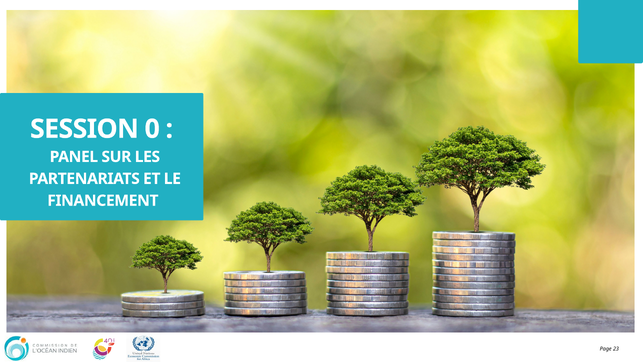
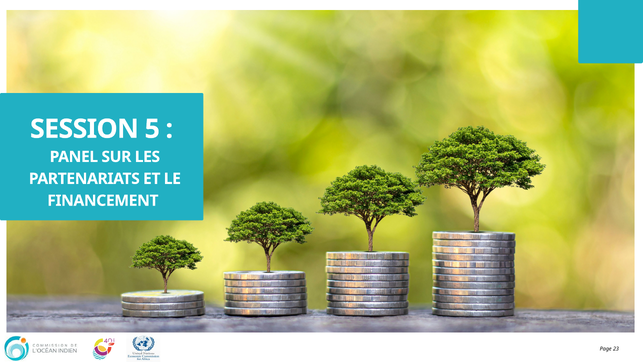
0: 0 -> 5
